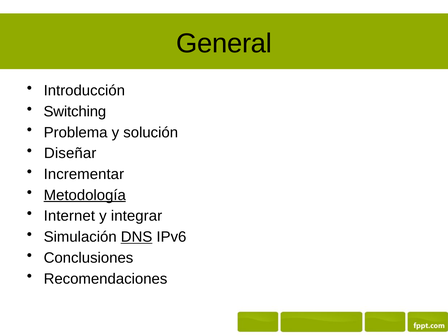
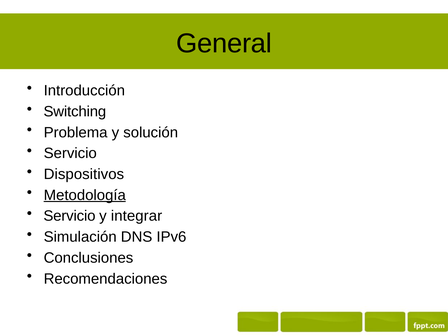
Diseñar at (70, 153): Diseñar -> Servicio
Incrementar: Incrementar -> Dispositivos
Internet at (69, 216): Internet -> Servicio
DNS underline: present -> none
